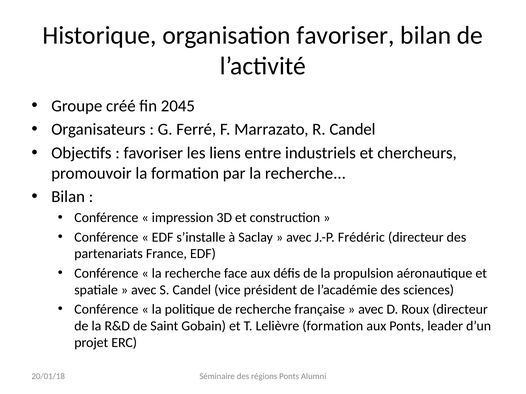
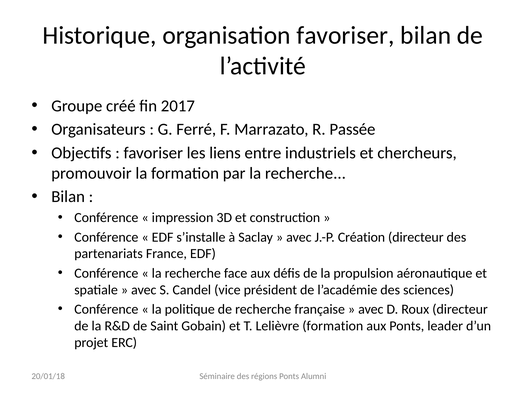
2045: 2045 -> 2017
R Candel: Candel -> Passée
Frédéric: Frédéric -> Création
